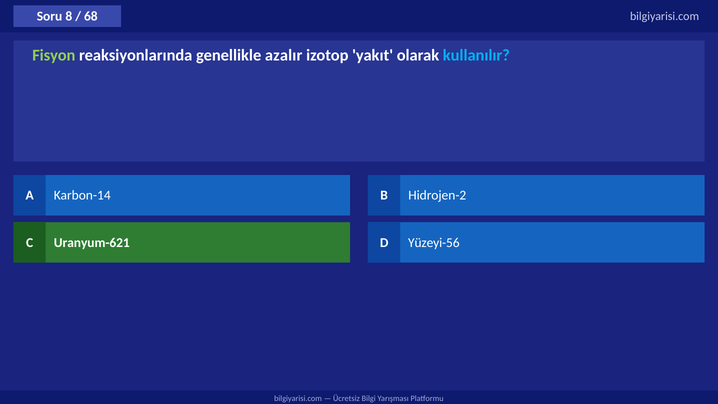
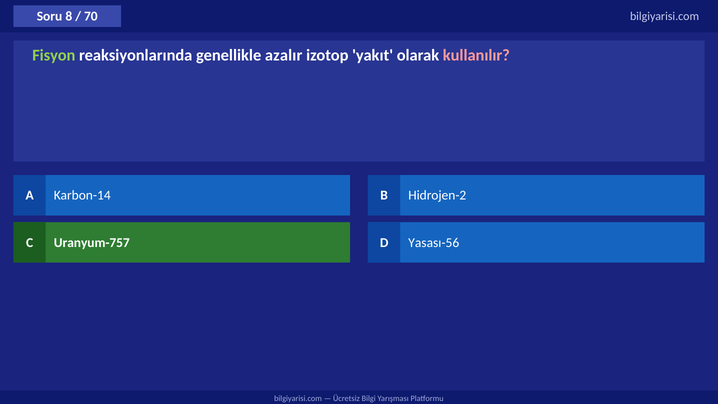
68: 68 -> 70
kullanılır colour: light blue -> pink
Uranyum-621: Uranyum-621 -> Uranyum-757
Yüzeyi-56: Yüzeyi-56 -> Yasası-56
